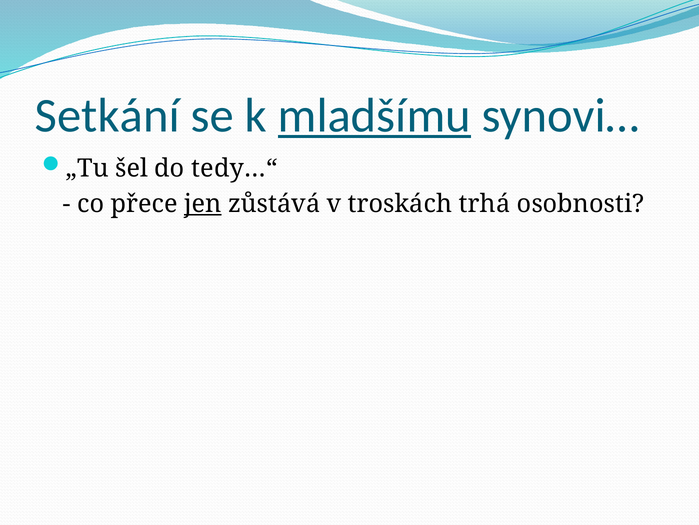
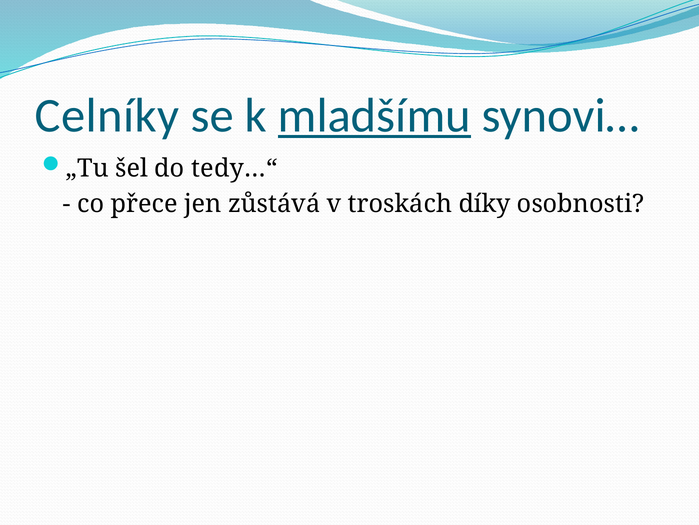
Setkání: Setkání -> Celníky
jen underline: present -> none
trhá: trhá -> díky
